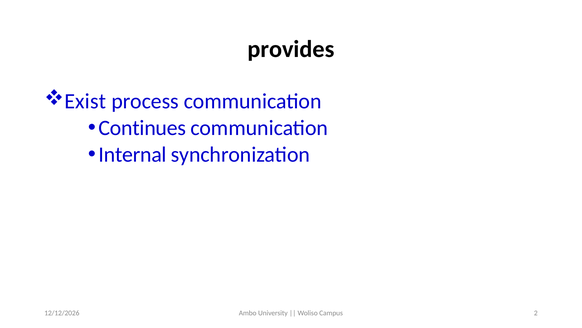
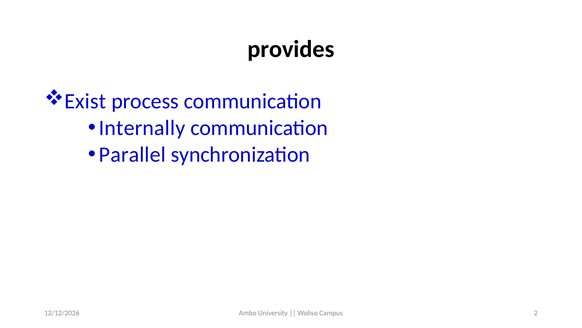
Continues: Continues -> Internally
Internal: Internal -> Parallel
